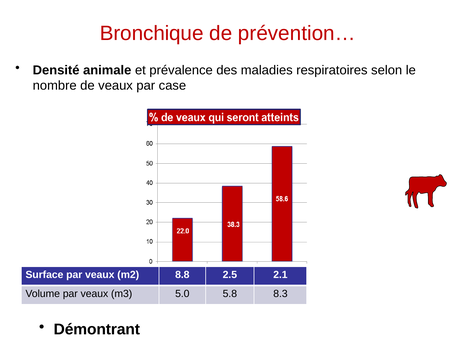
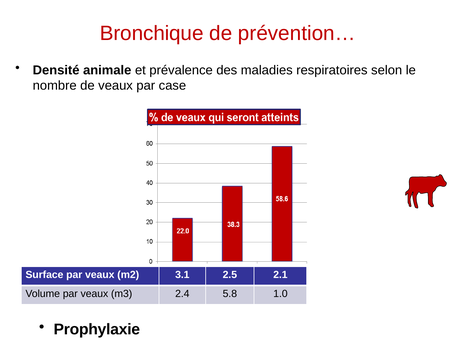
8.8: 8.8 -> 3.1
5.0: 5.0 -> 2.4
8.3: 8.3 -> 1.0
Démontrant: Démontrant -> Prophylaxie
